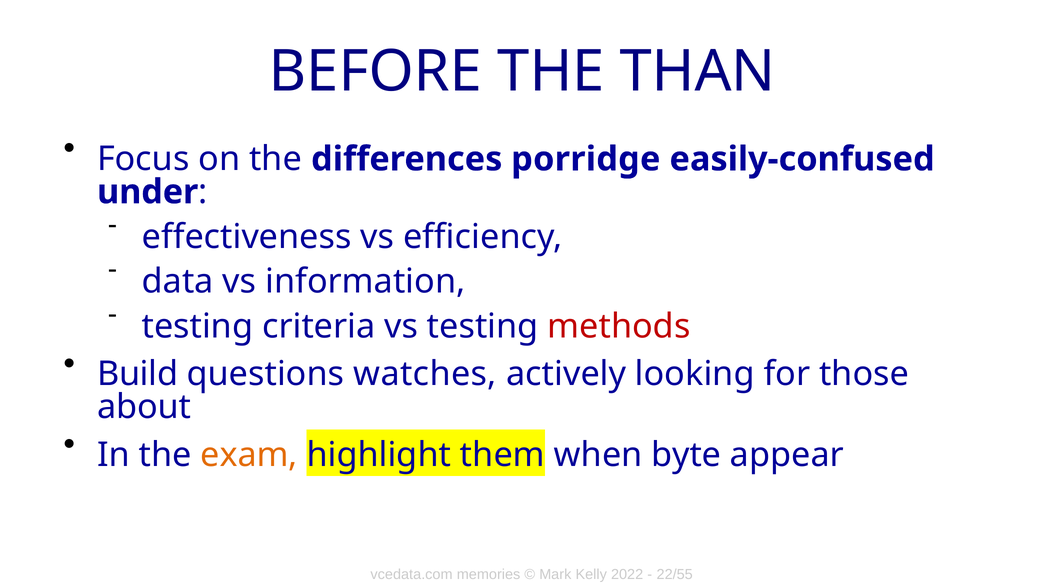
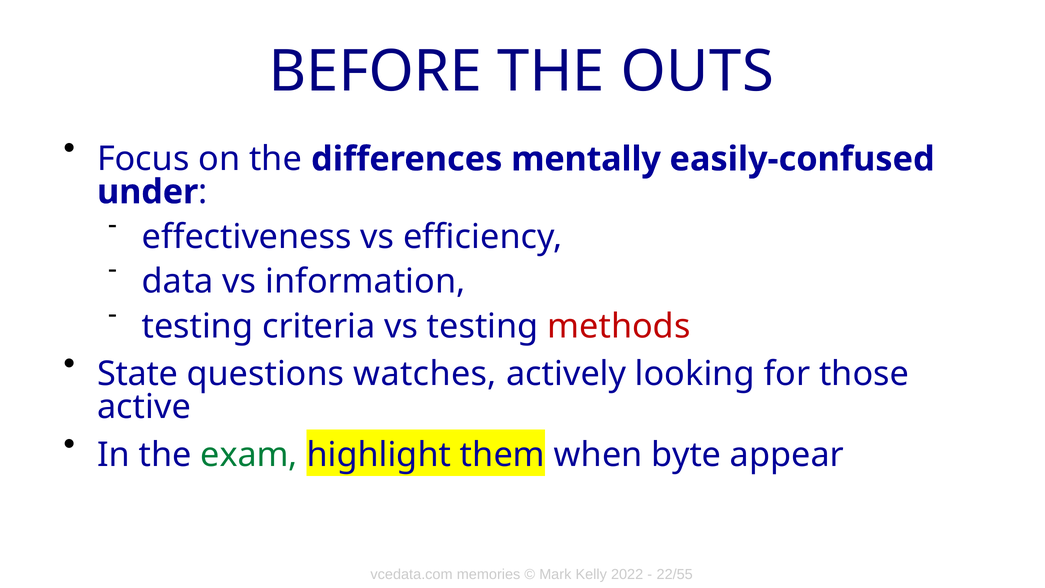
THAN: THAN -> OUTS
porridge: porridge -> mentally
Build: Build -> State
about: about -> active
exam colour: orange -> green
